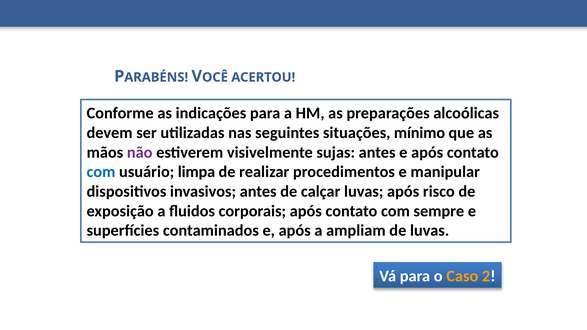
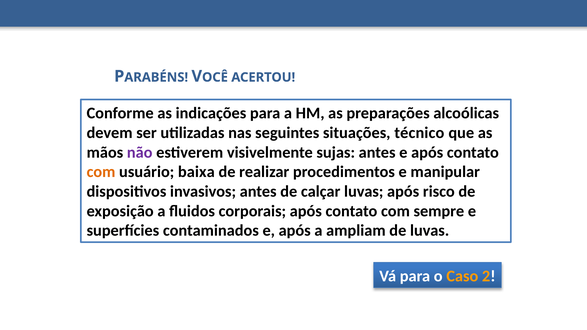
mínimo: mínimo -> técnico
com at (101, 172) colour: blue -> orange
limpa: limpa -> baixa
